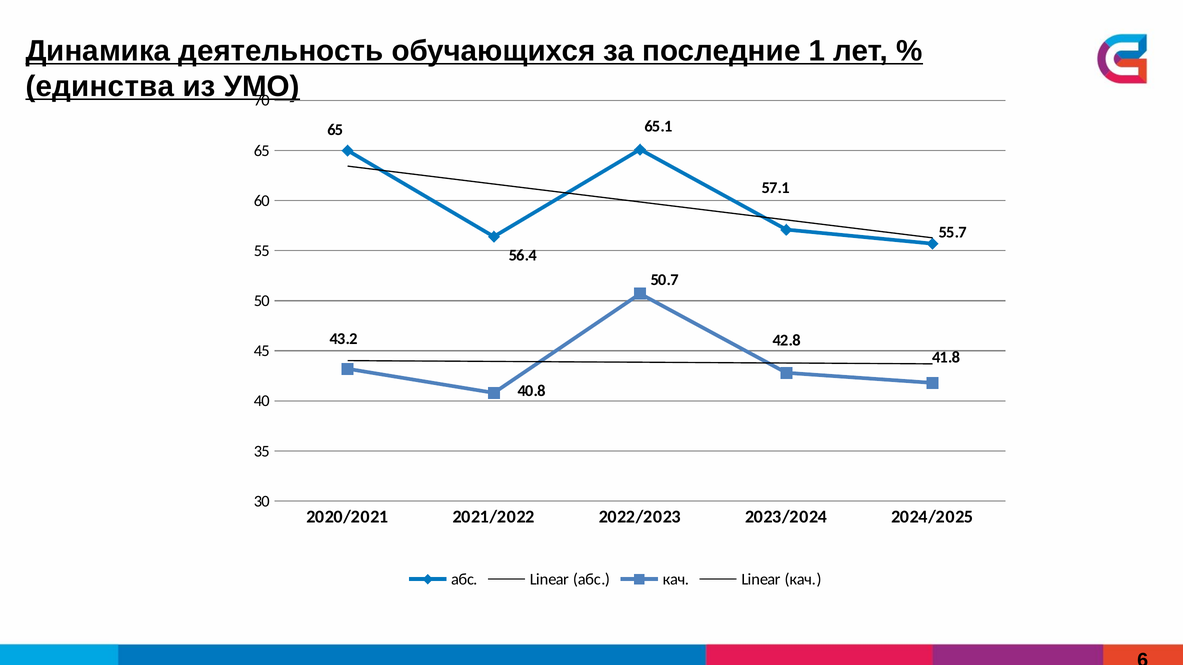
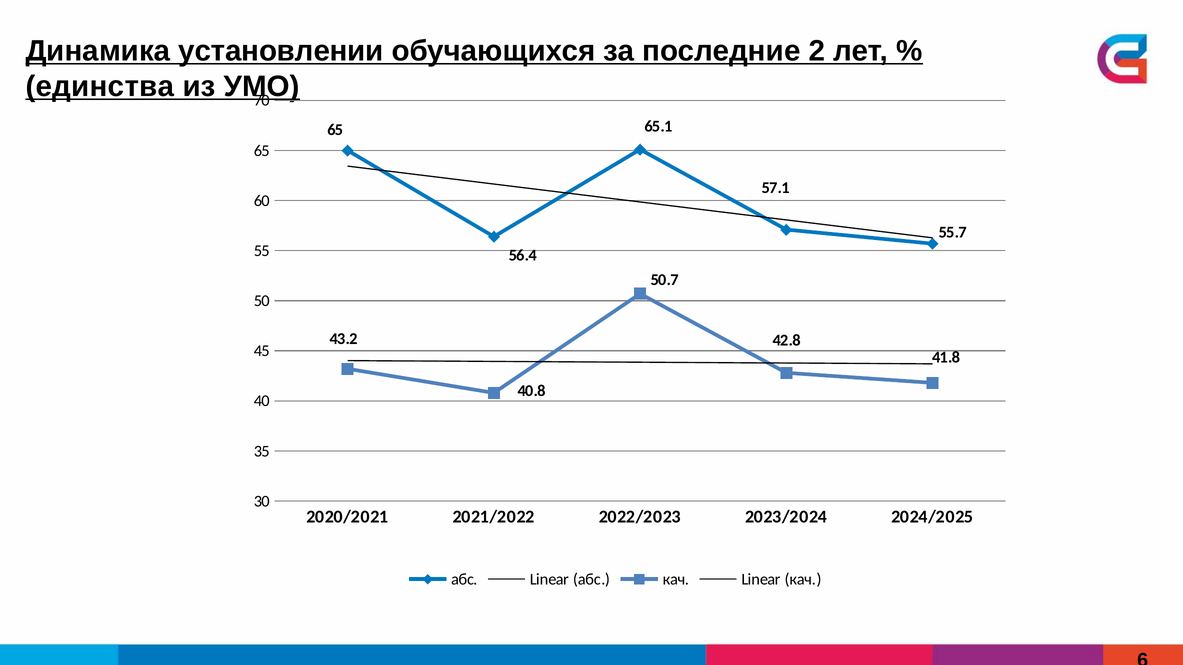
деятельность: деятельность -> установлении
1: 1 -> 2
